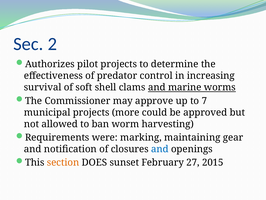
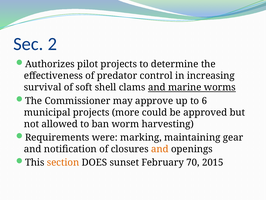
7: 7 -> 6
and at (160, 149) colour: blue -> orange
27: 27 -> 70
